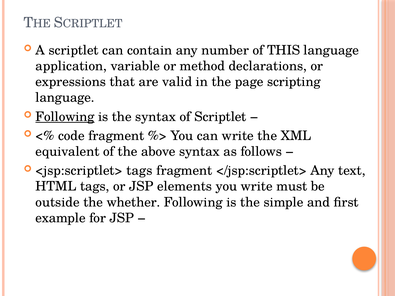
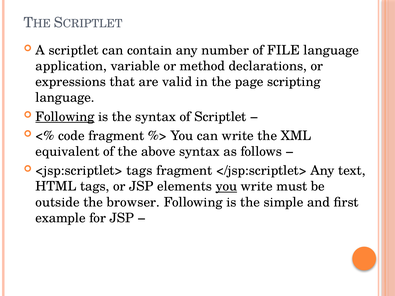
THIS: THIS -> FILE
you at (226, 187) underline: none -> present
whether: whether -> browser
